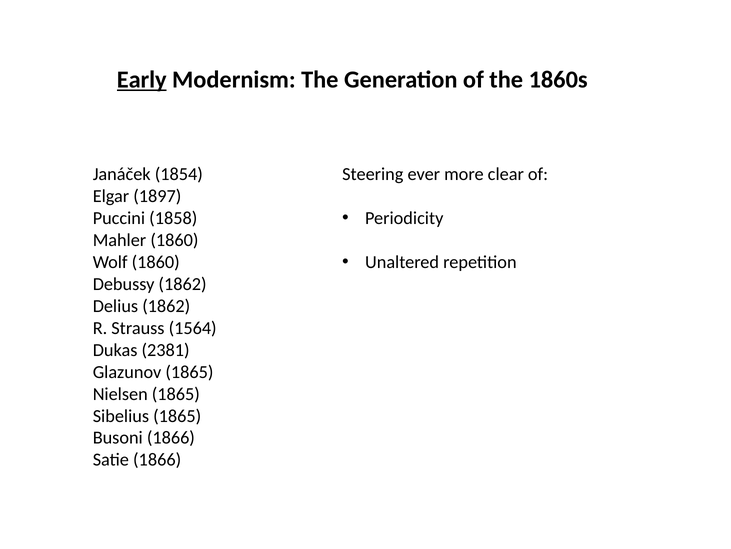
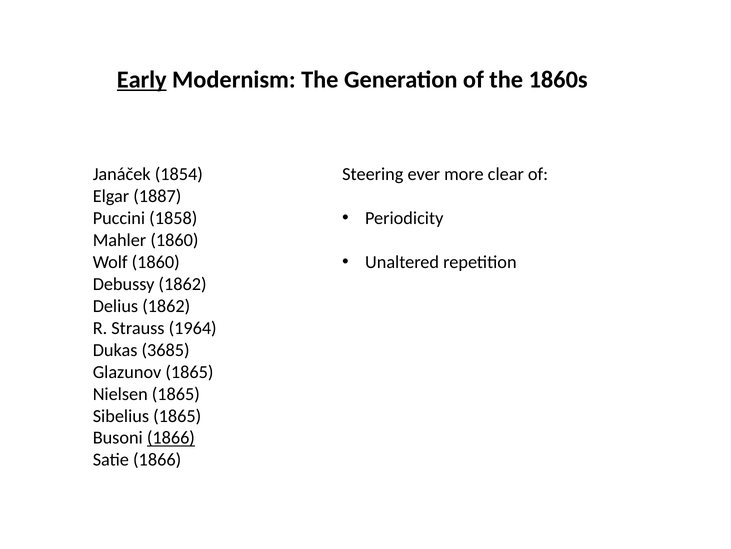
1897: 1897 -> 1887
1564: 1564 -> 1964
2381: 2381 -> 3685
1866 at (171, 437) underline: none -> present
